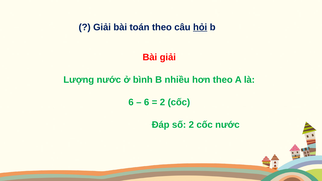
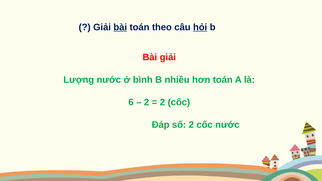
bài at (120, 27) underline: none -> present
hơn theo: theo -> toán
6 at (147, 102): 6 -> 2
